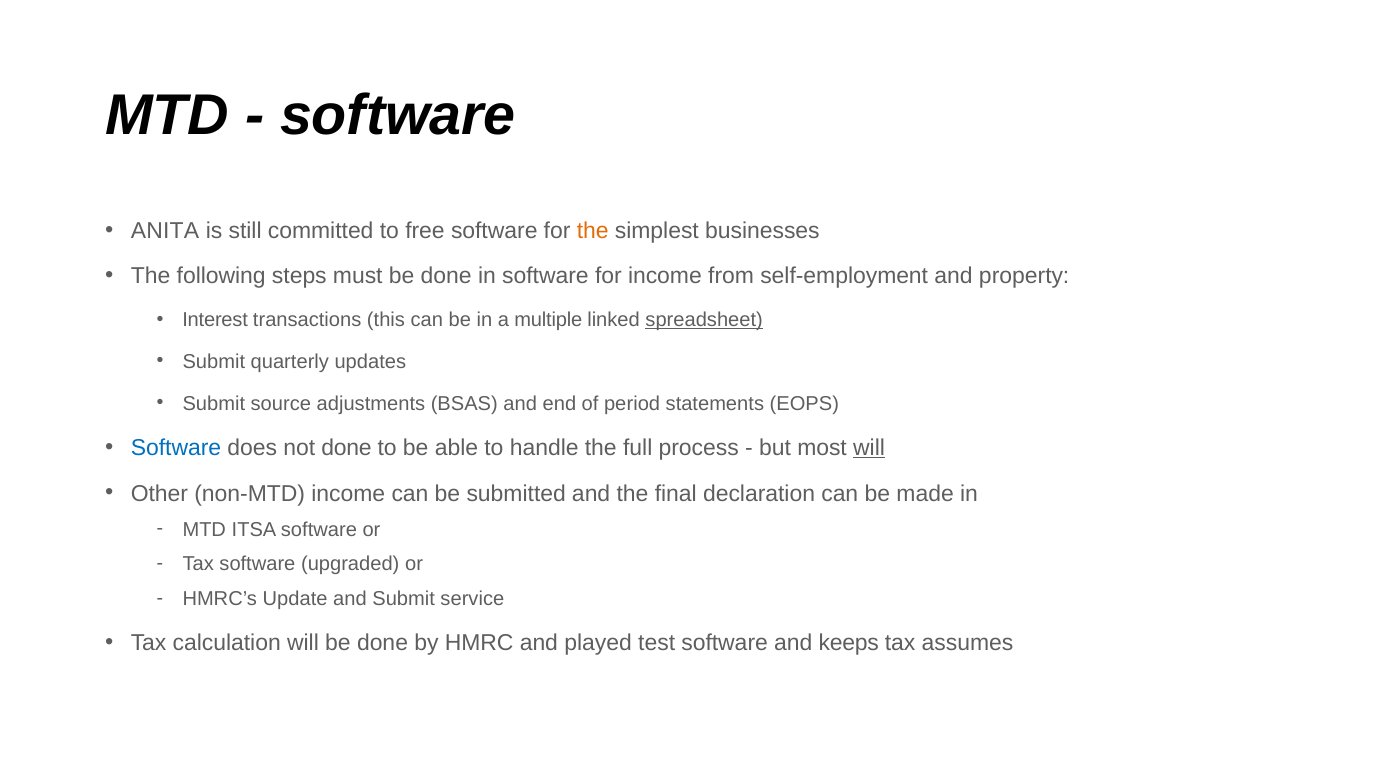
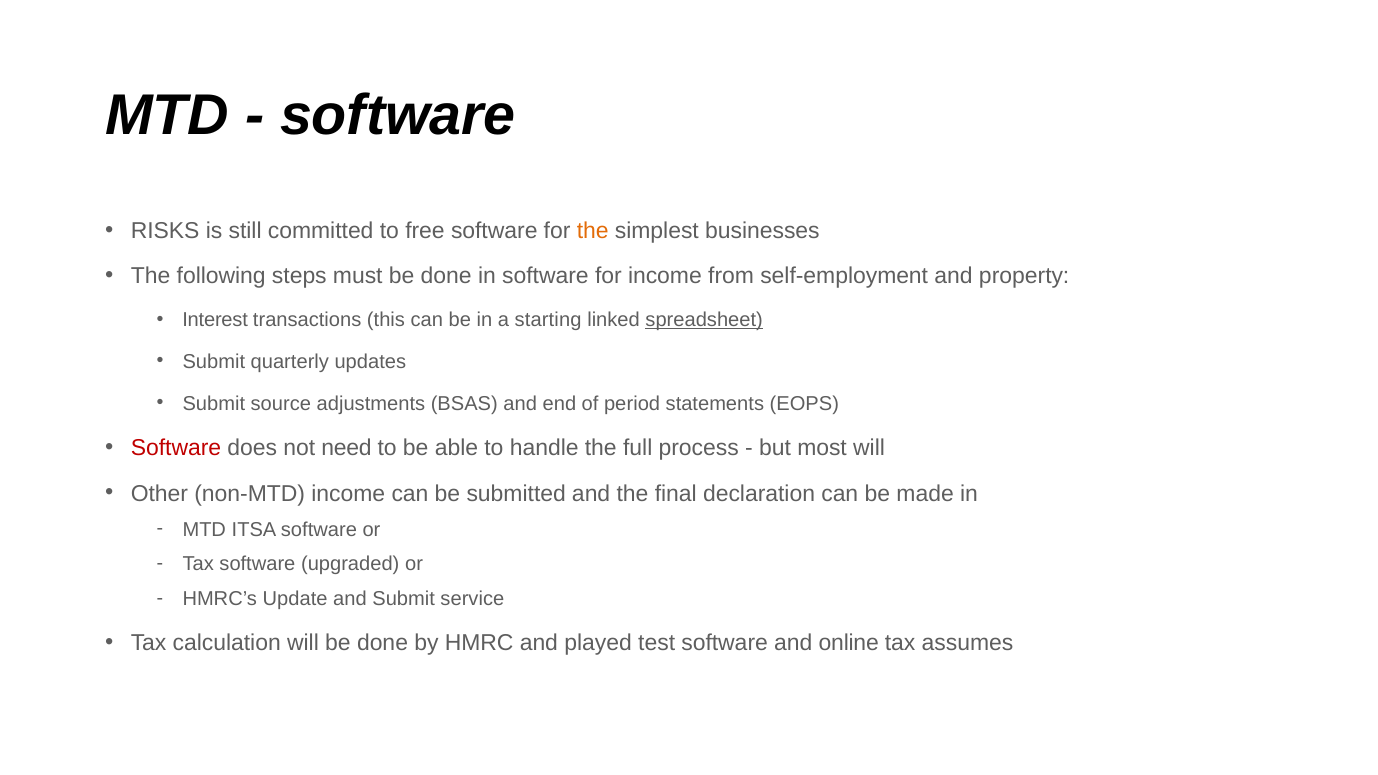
ANITA: ANITA -> RISKS
multiple: multiple -> starting
Software at (176, 448) colour: blue -> red
not done: done -> need
will at (869, 448) underline: present -> none
keeps: keeps -> online
